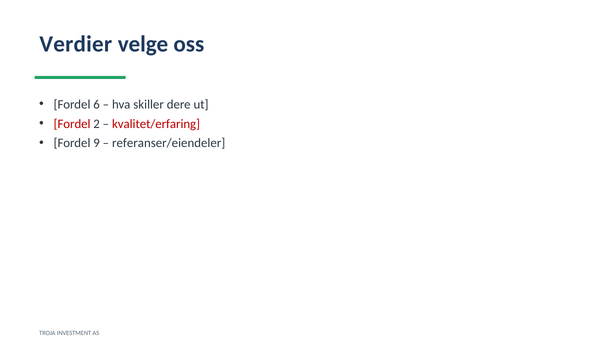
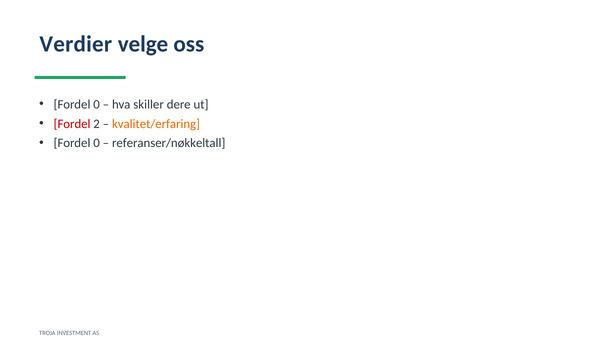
6 at (97, 104): 6 -> 0
kvalitet/erfaring colour: red -> orange
9 at (97, 143): 9 -> 0
referanser/eiendeler: referanser/eiendeler -> referanser/nøkkeltall
